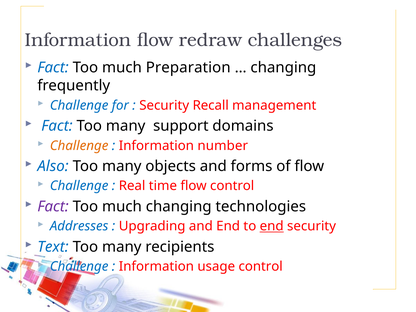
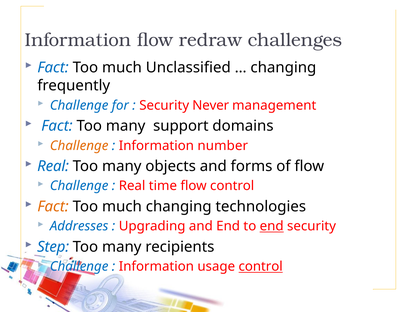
Preparation: Preparation -> Unclassified
Recall: Recall -> Never
Also at (53, 166): Also -> Real
Fact at (53, 207) colour: purple -> orange
Text: Text -> Step
control at (261, 267) underline: none -> present
